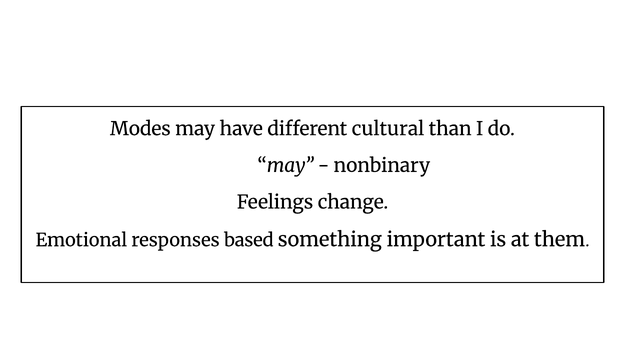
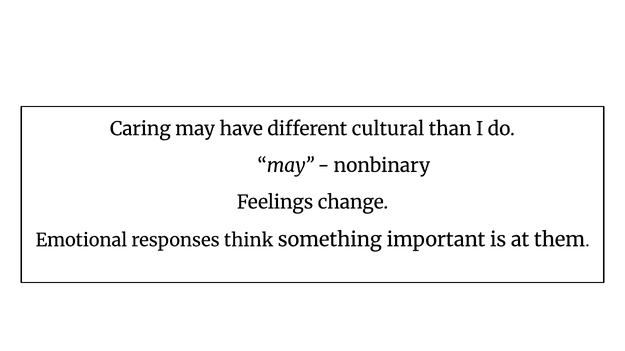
Modes: Modes -> Caring
based: based -> think
